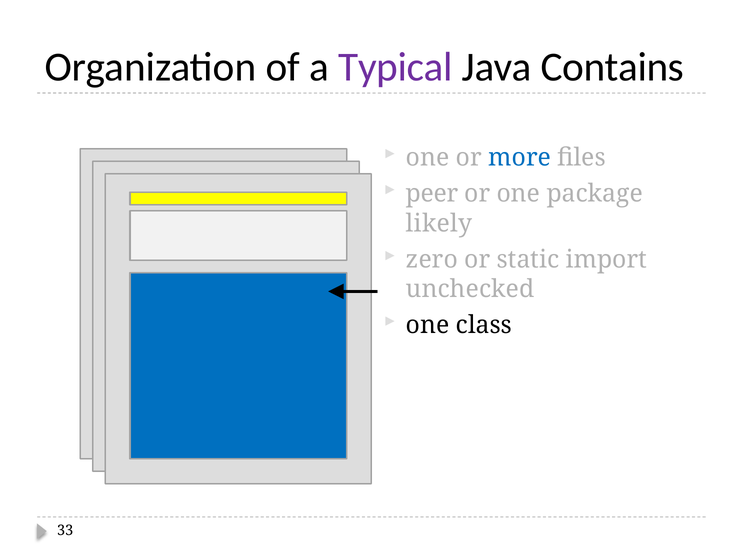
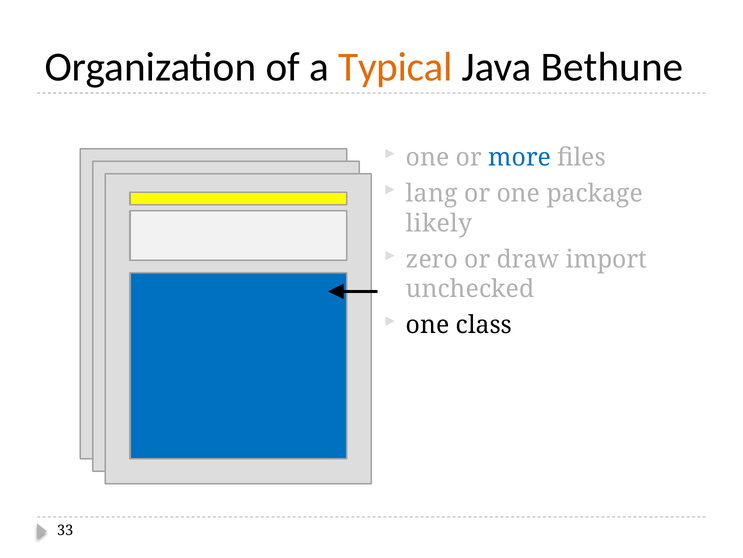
Typical colour: purple -> orange
Contains: Contains -> Bethune
peer: peer -> lang
static: static -> draw
